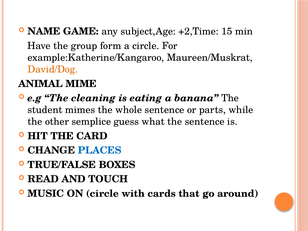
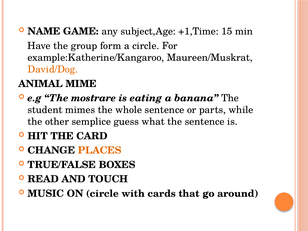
+2,Time: +2,Time -> +1,Time
cleaning: cleaning -> mostrare
PLACES colour: blue -> orange
